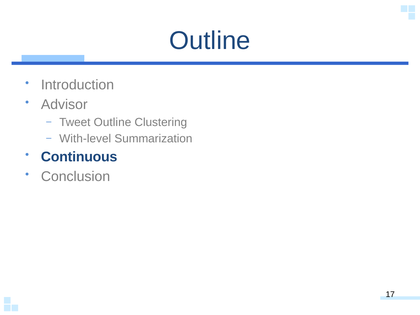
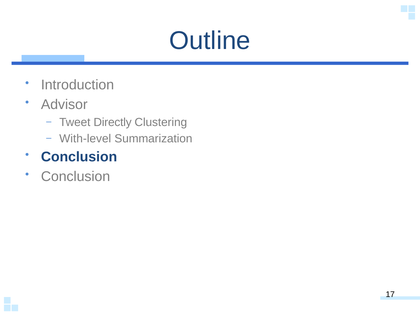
Tweet Outline: Outline -> Directly
Continuous at (79, 157): Continuous -> Conclusion
